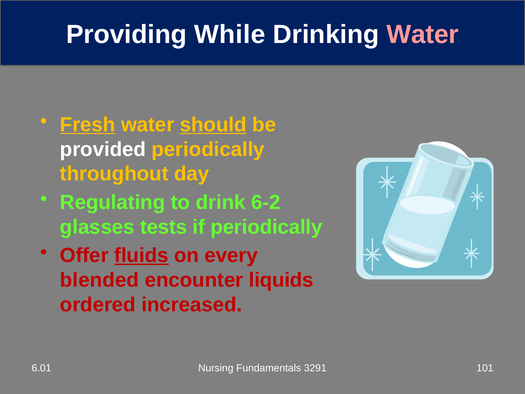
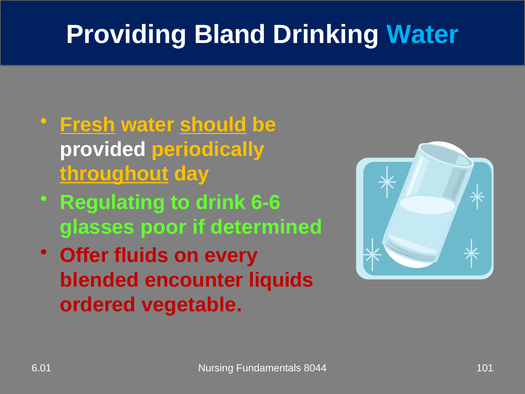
While: While -> Bland
Water at (423, 35) colour: pink -> light blue
throughout underline: none -> present
6-2: 6-2 -> 6-6
tests: tests -> poor
if periodically: periodically -> determined
fluids underline: present -> none
increased: increased -> vegetable
3291: 3291 -> 8044
